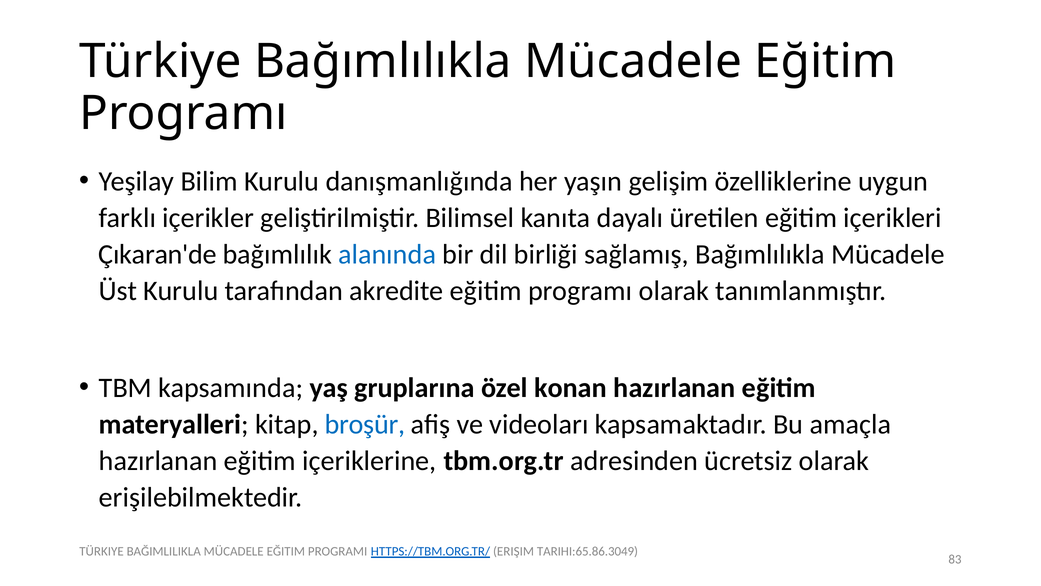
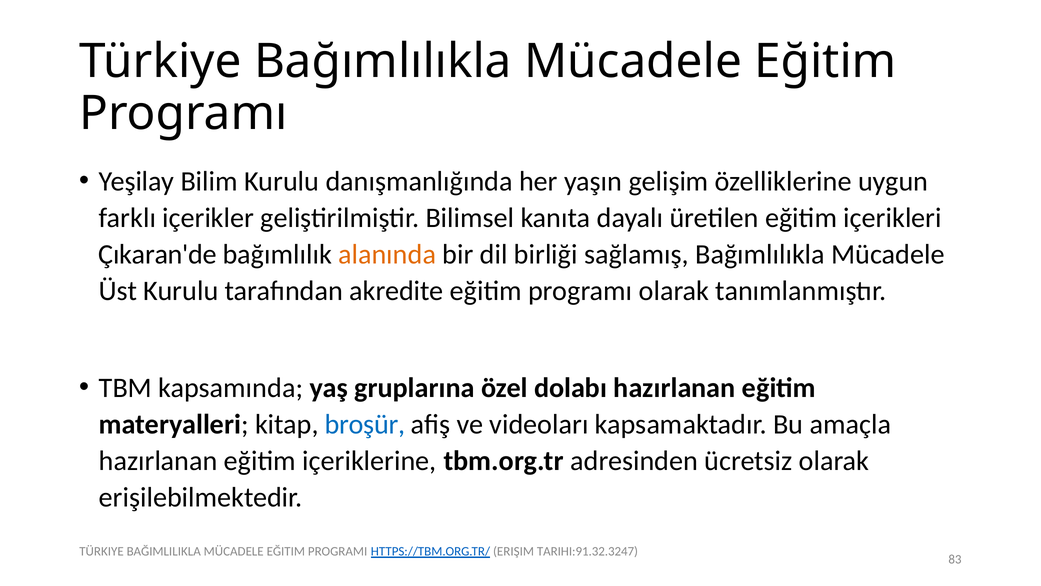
alanında colour: blue -> orange
konan: konan -> dolabı
TARIHI:65.86.3049: TARIHI:65.86.3049 -> TARIHI:91.32.3247
